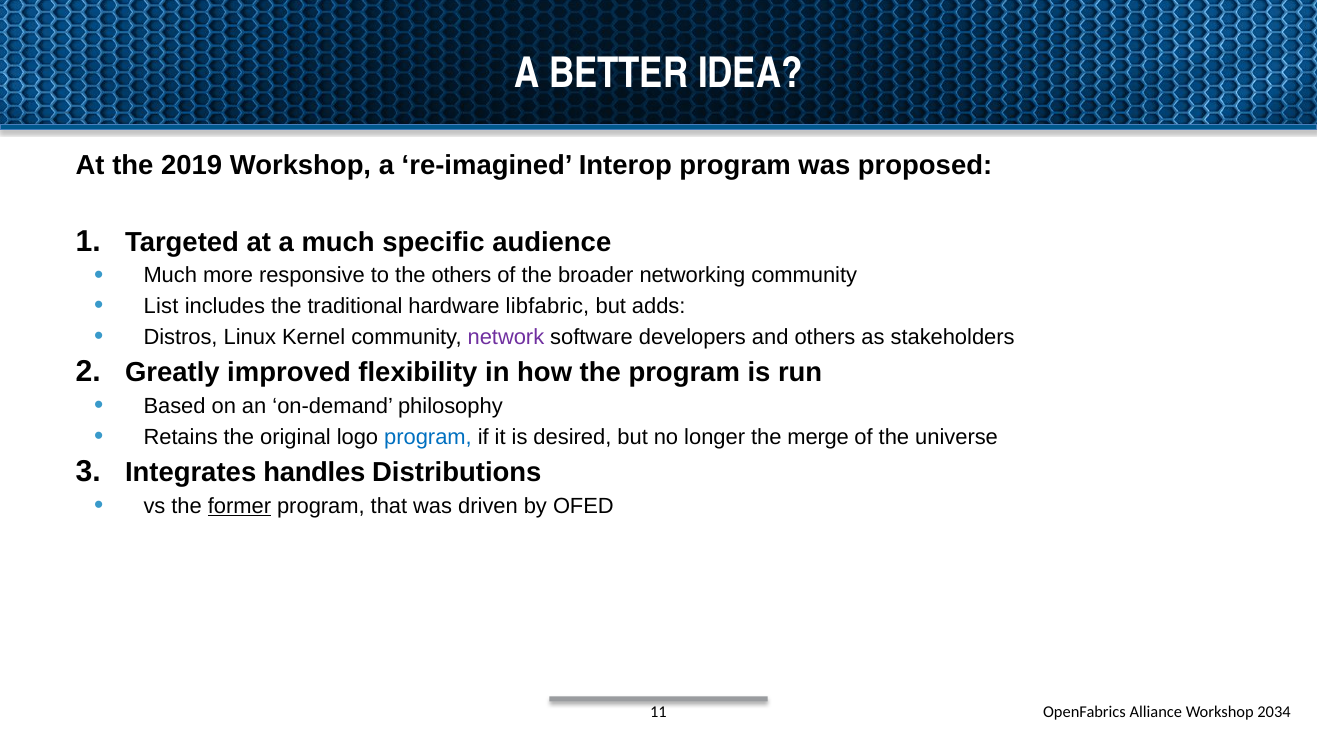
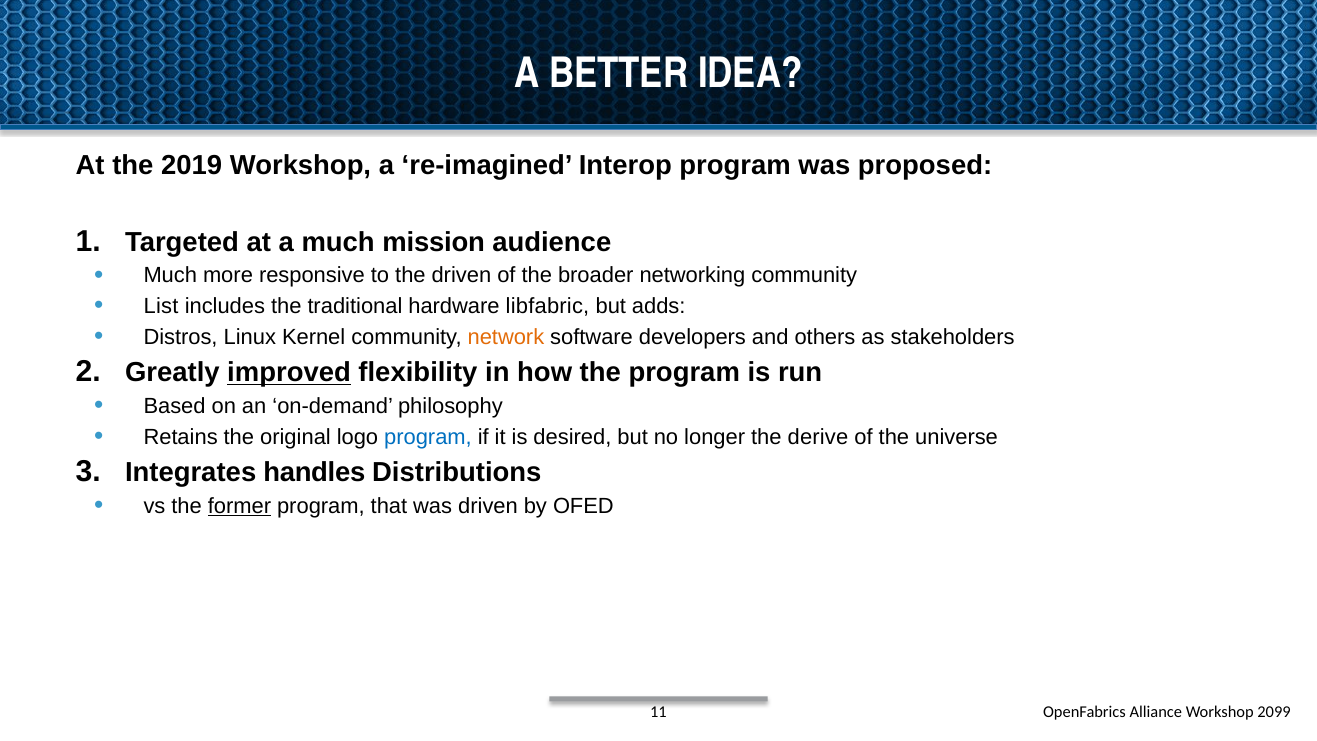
specific: specific -> mission
the others: others -> driven
network colour: purple -> orange
improved underline: none -> present
merge: merge -> derive
2034: 2034 -> 2099
